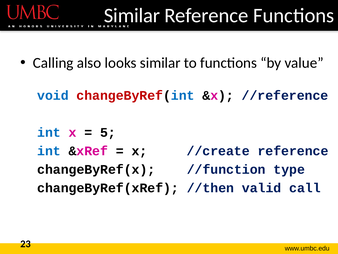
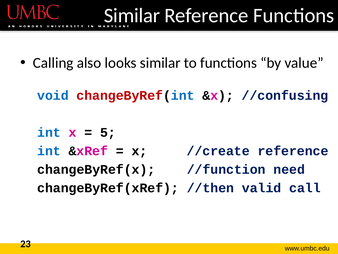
//reference: //reference -> //confusing
type: type -> need
